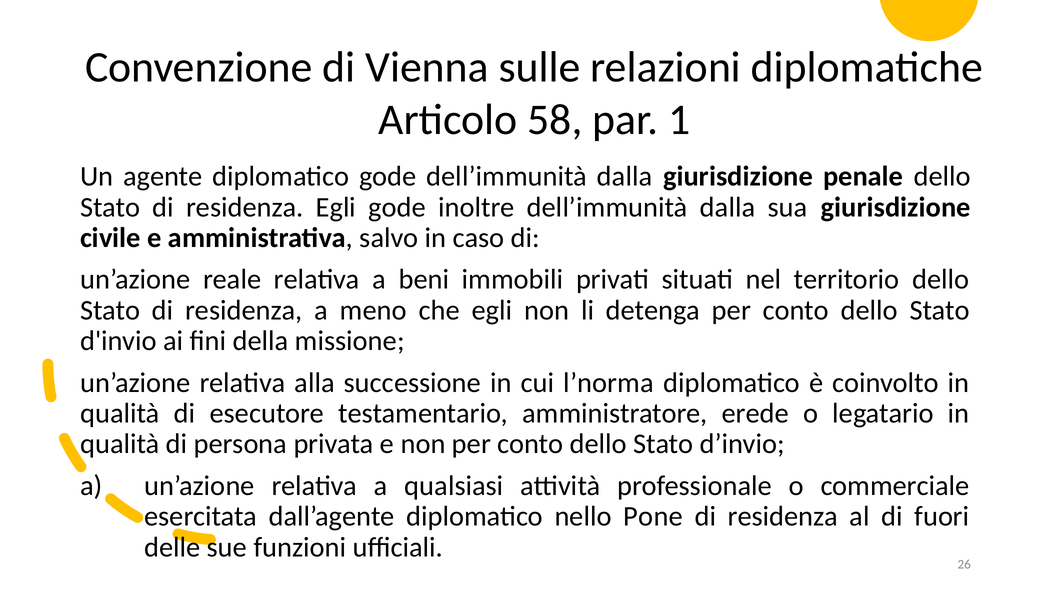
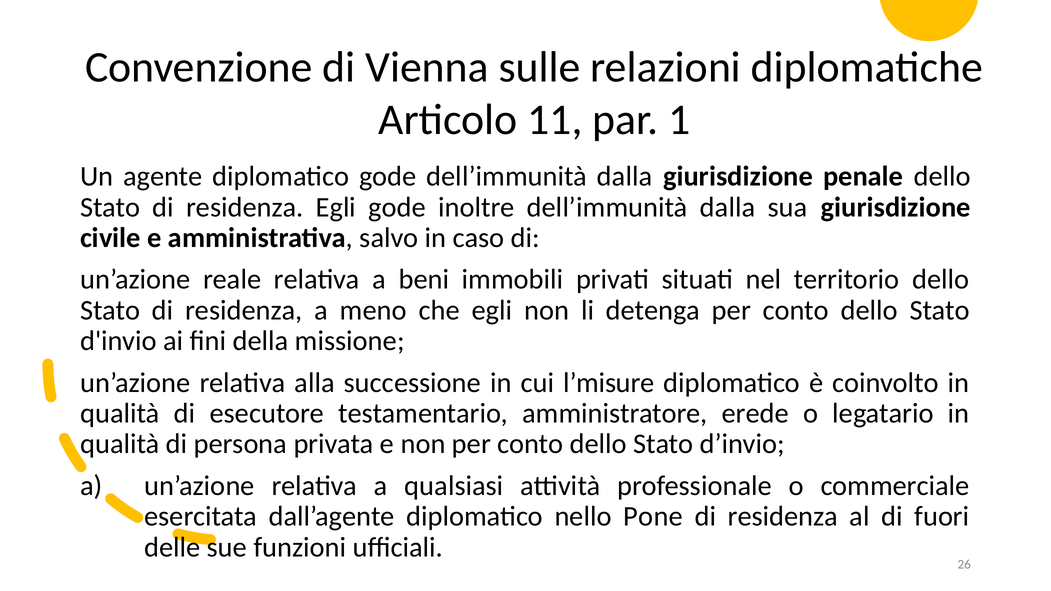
58: 58 -> 11
l’norma: l’norma -> l’misure
